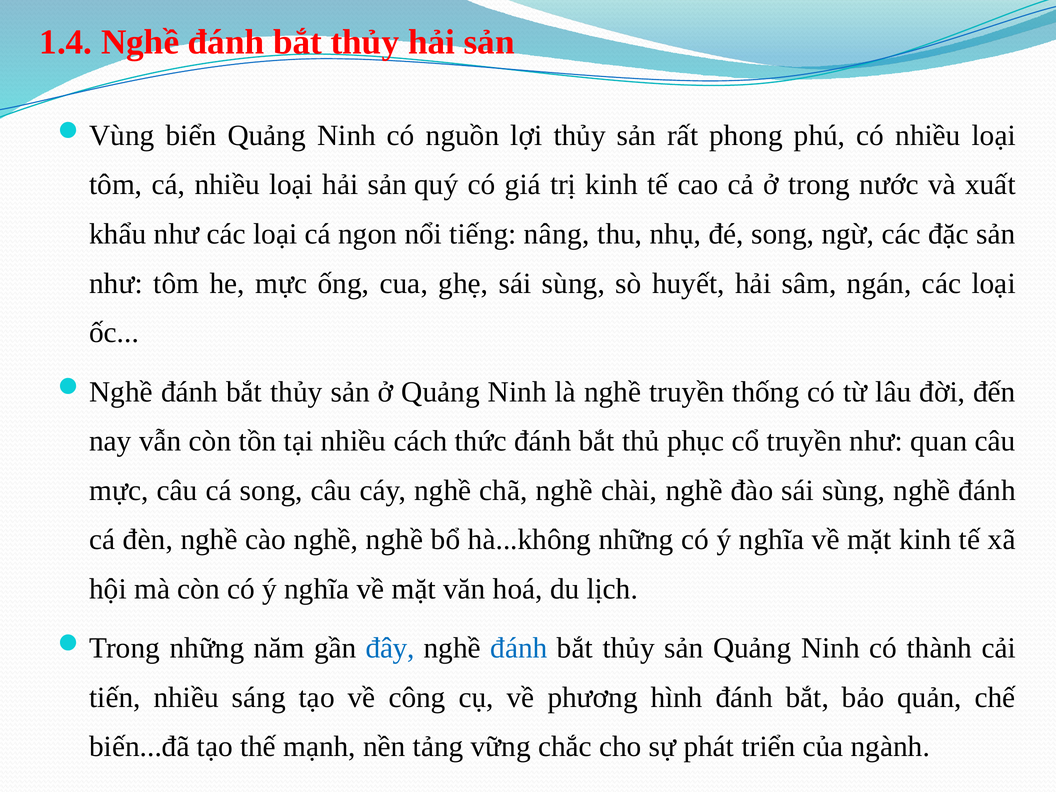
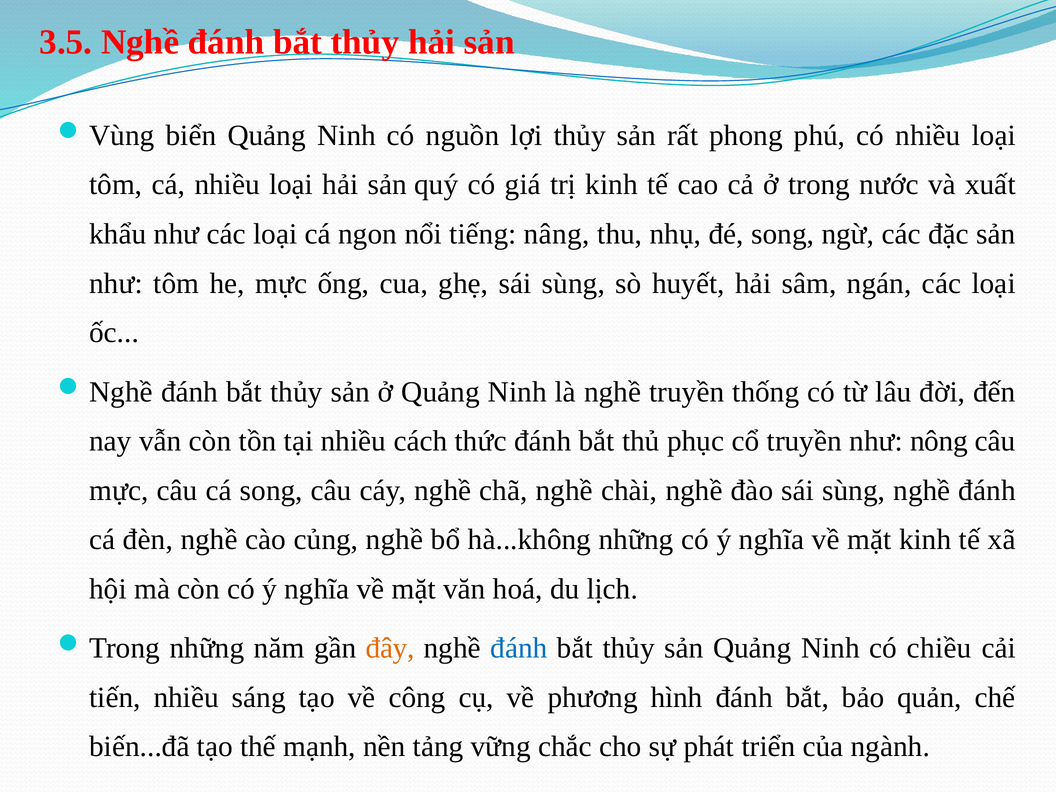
1.4: 1.4 -> 3.5
quan: quan -> nông
cào nghề: nghề -> củng
đây colour: blue -> orange
thành: thành -> chiều
